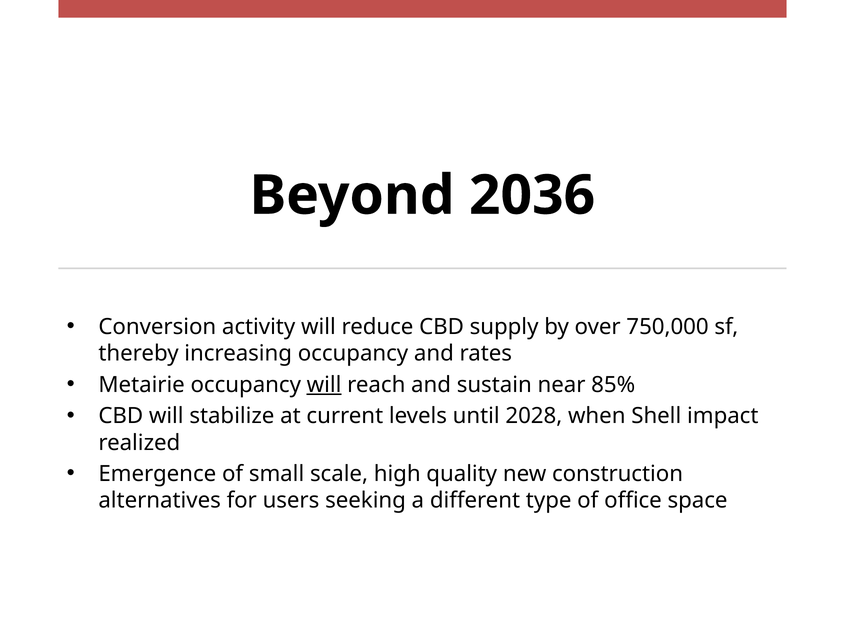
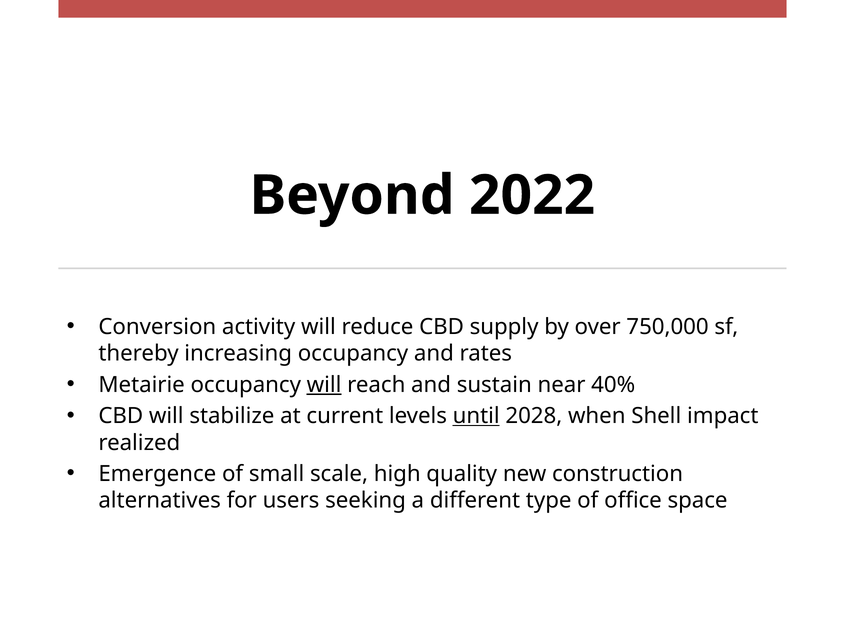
2036: 2036 -> 2022
85%: 85% -> 40%
until underline: none -> present
